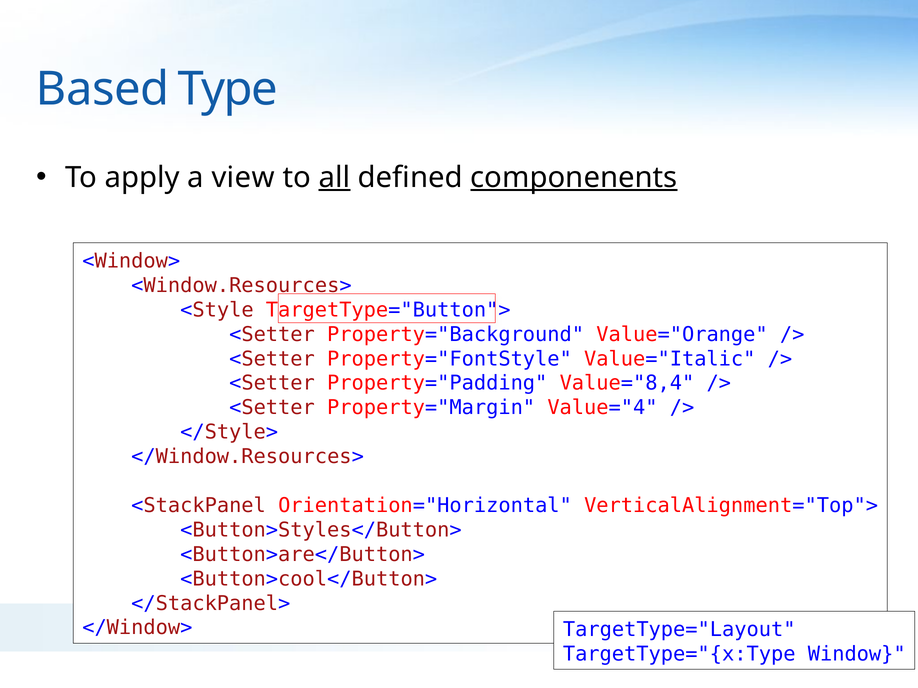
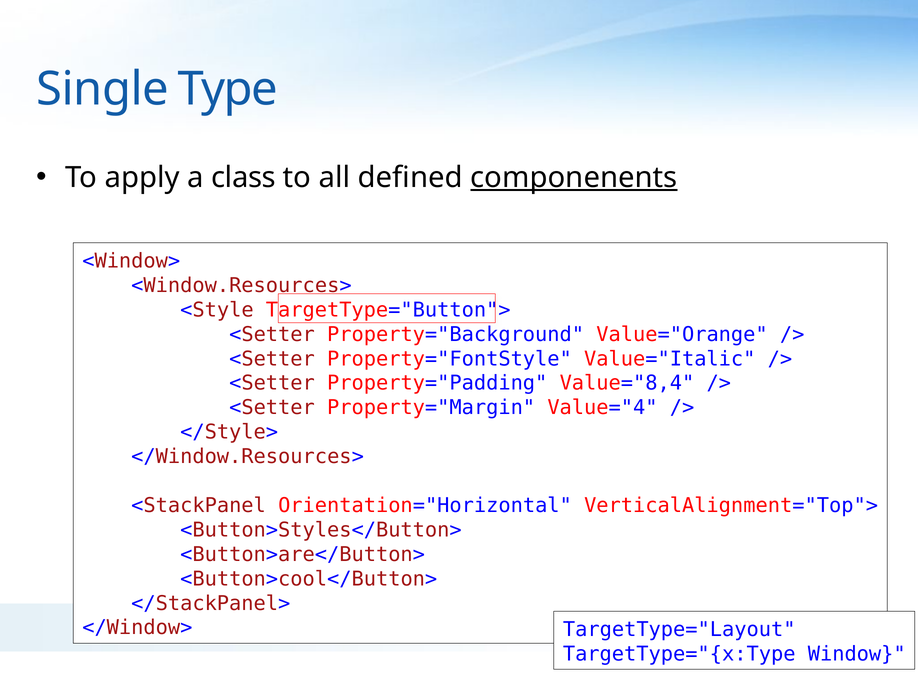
Based: Based -> Single
view: view -> class
all underline: present -> none
